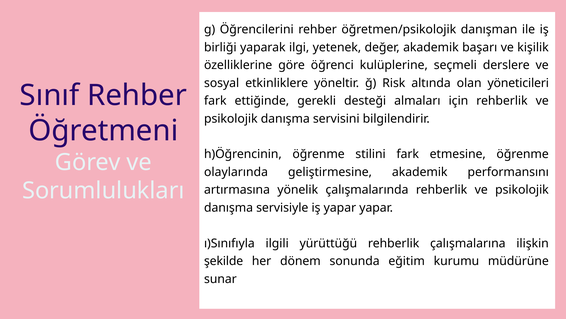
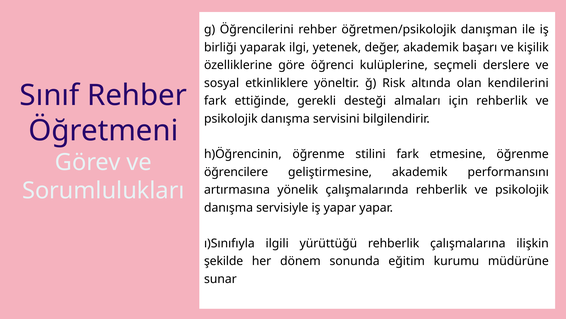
yöneticileri: yöneticileri -> kendilerini
olaylarında: olaylarında -> öğrencilere
